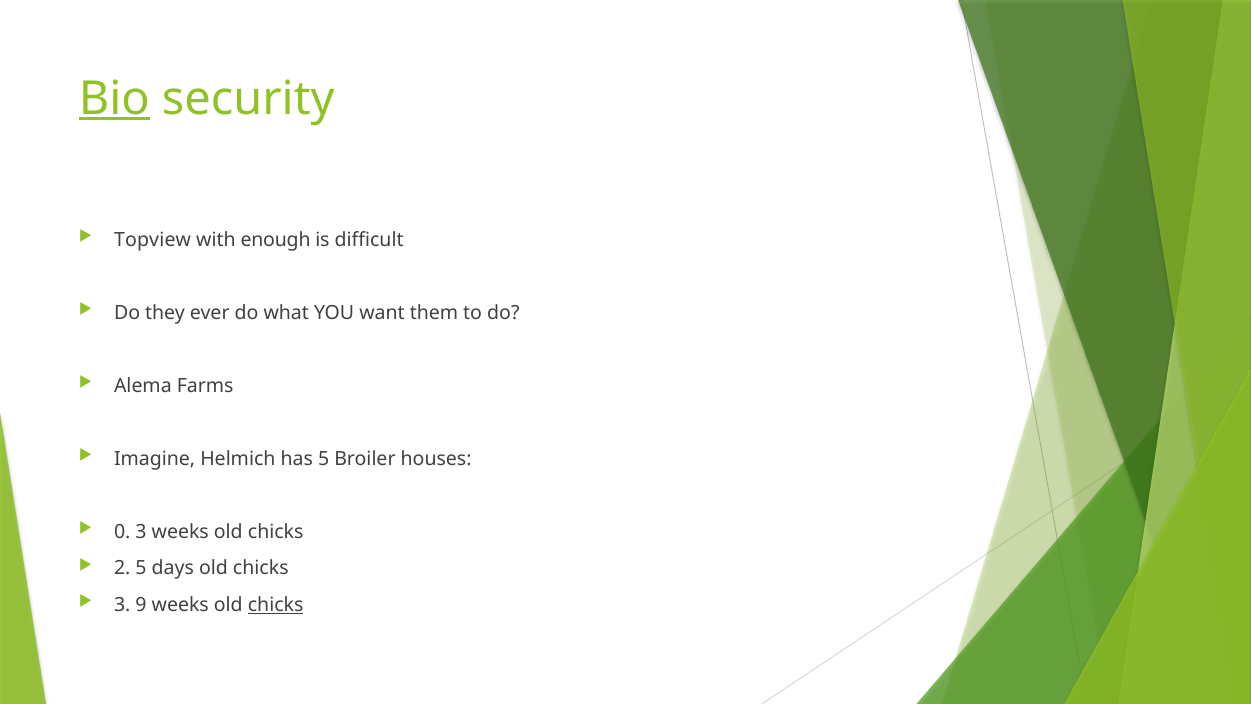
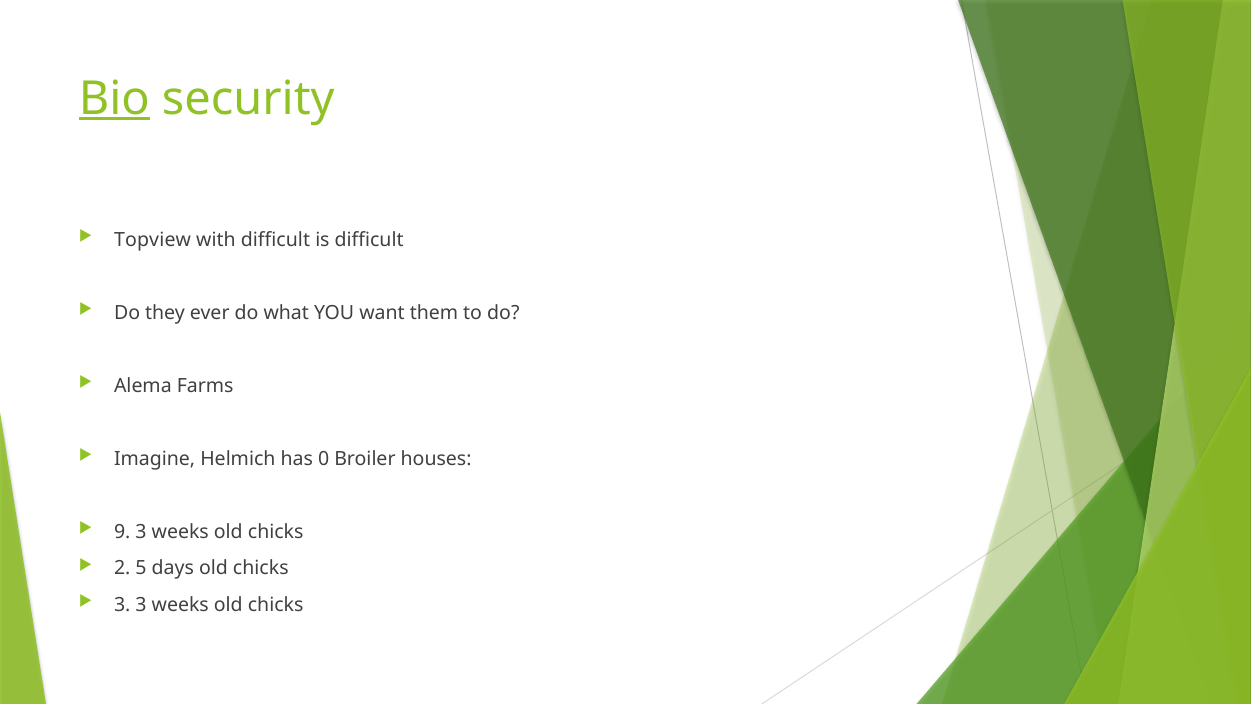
with enough: enough -> difficult
has 5: 5 -> 0
0: 0 -> 9
3 9: 9 -> 3
chicks at (276, 604) underline: present -> none
